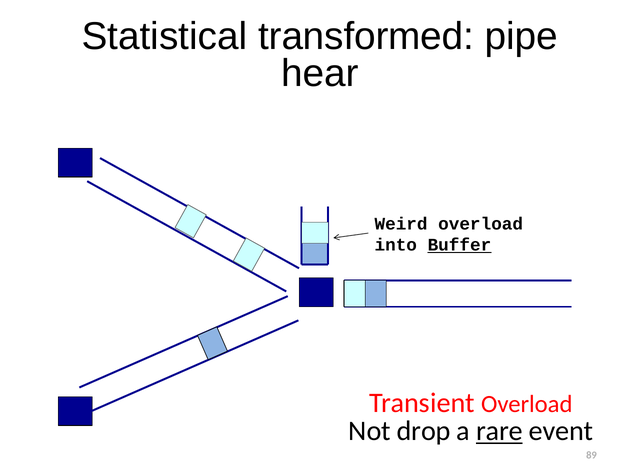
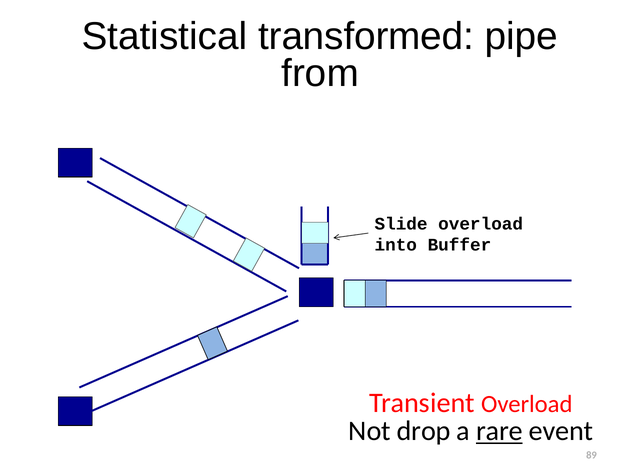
hear: hear -> from
Weird: Weird -> Slide
Buffer underline: present -> none
